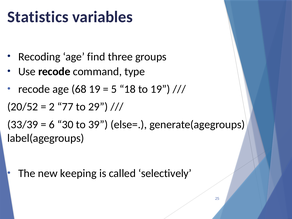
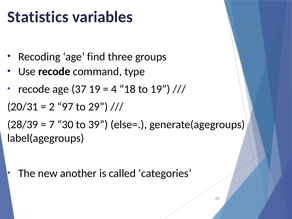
68: 68 -> 37
5: 5 -> 4
20/52: 20/52 -> 20/31
77: 77 -> 97
33/39: 33/39 -> 28/39
6: 6 -> 7
keeping: keeping -> another
selectively: selectively -> categories
